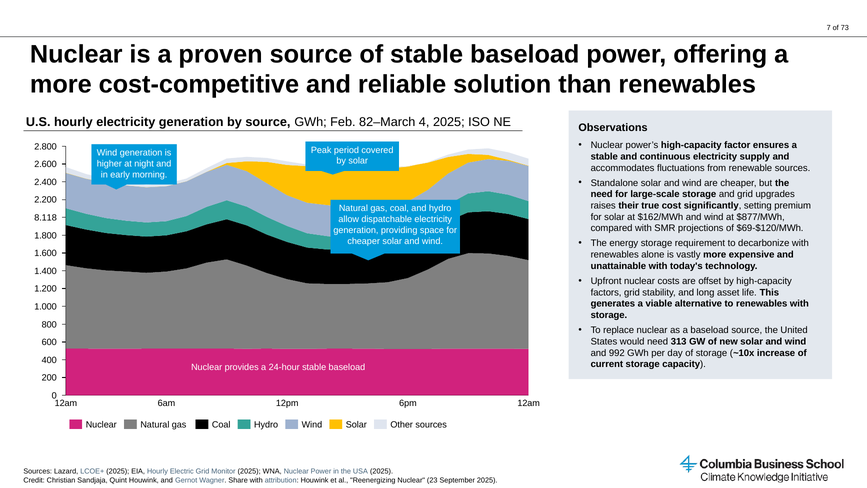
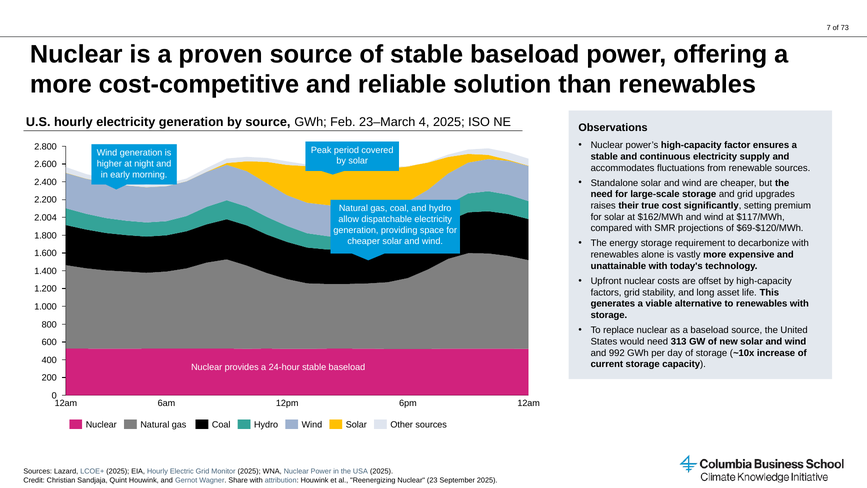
82–March: 82–March -> 23–March
$877/MWh: $877/MWh -> $117/MWh
8.118: 8.118 -> 2.004
